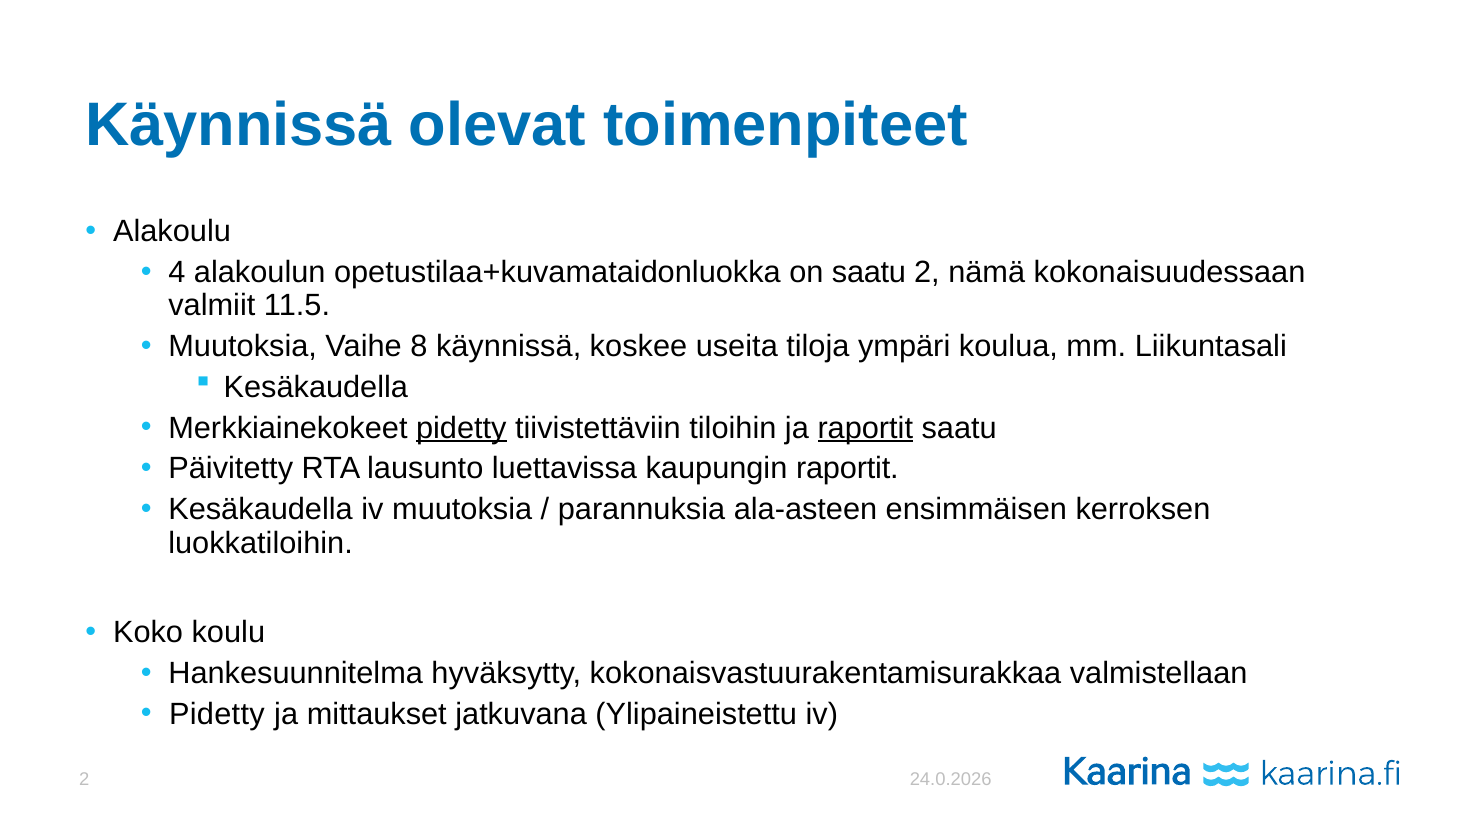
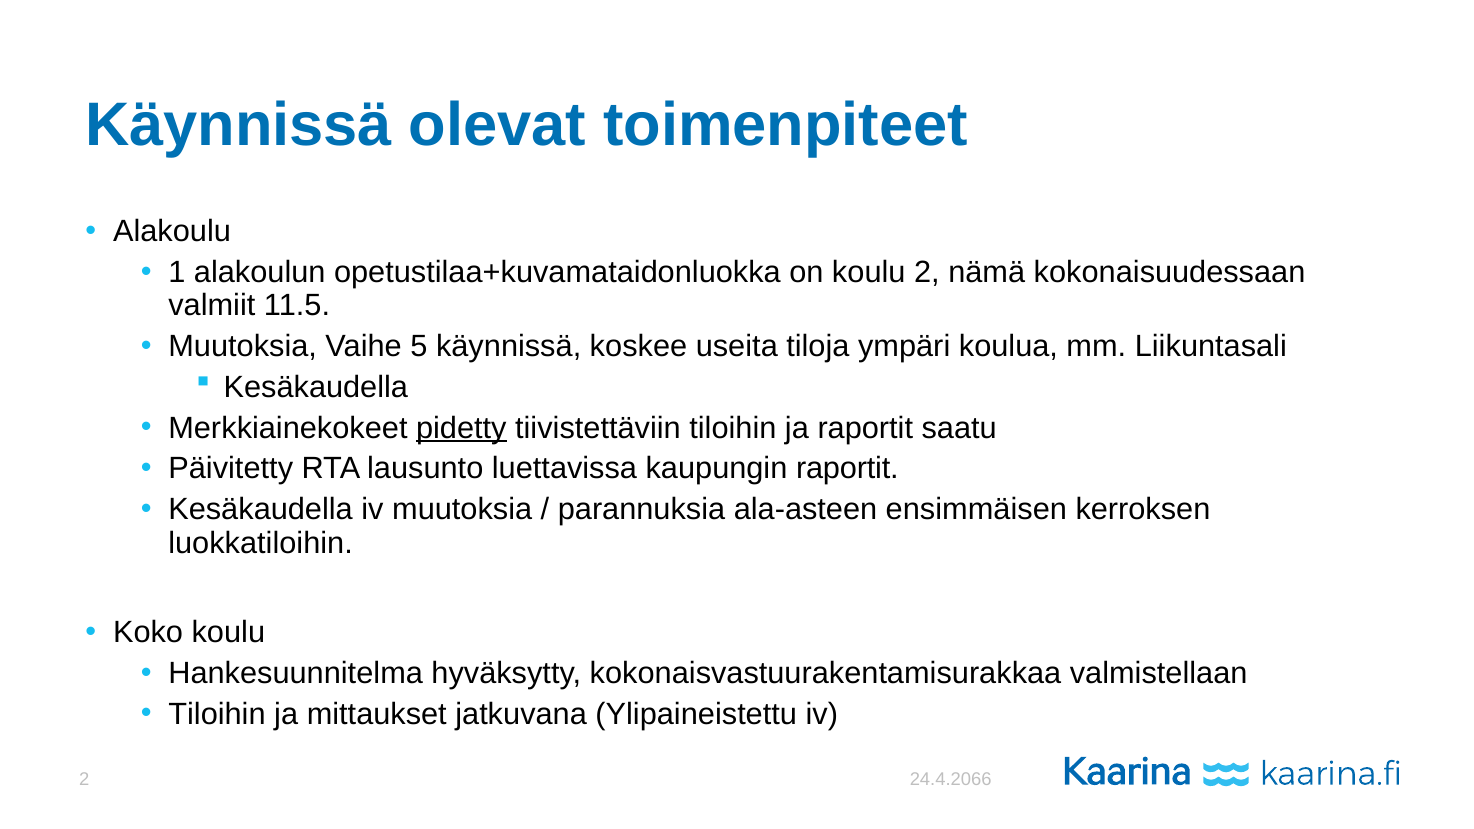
4: 4 -> 1
on saatu: saatu -> koulu
8: 8 -> 5
raportit at (865, 428) underline: present -> none
Pidetty at (217, 714): Pidetty -> Tiloihin
24.0.2026: 24.0.2026 -> 24.4.2066
